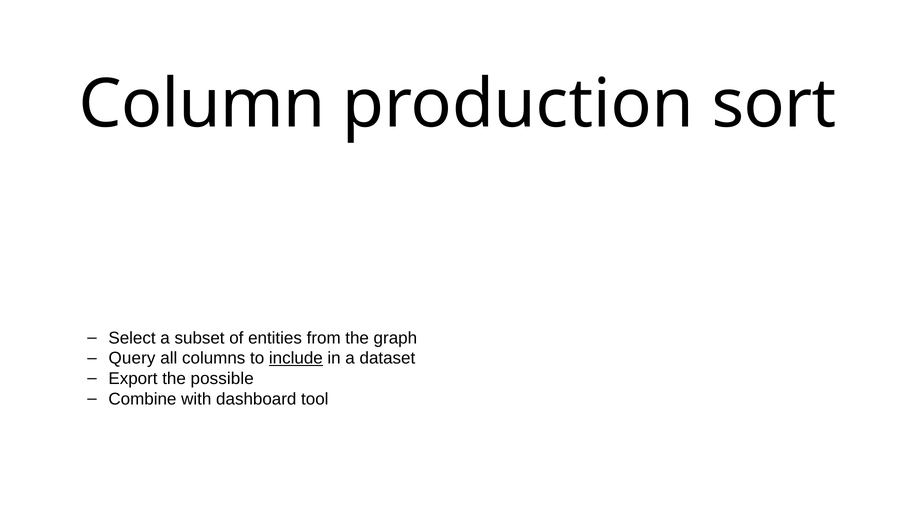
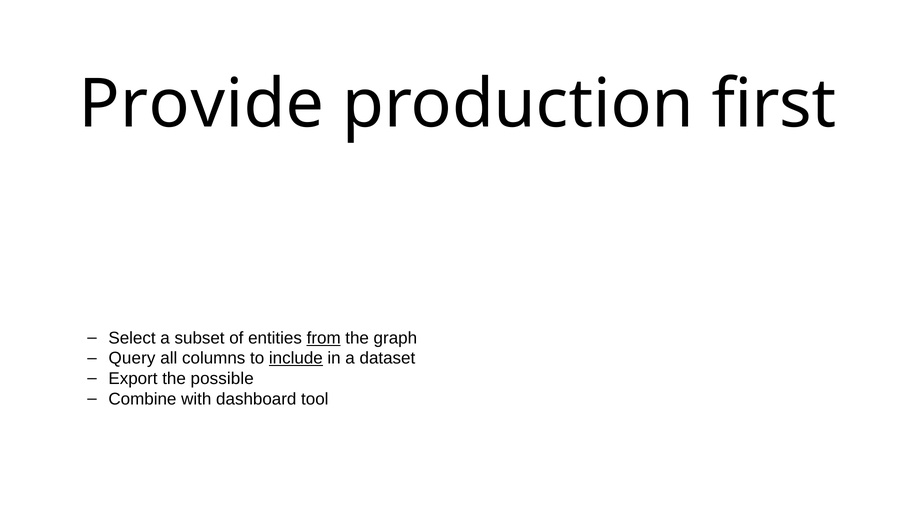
Column: Column -> Provide
sort: sort -> first
from underline: none -> present
